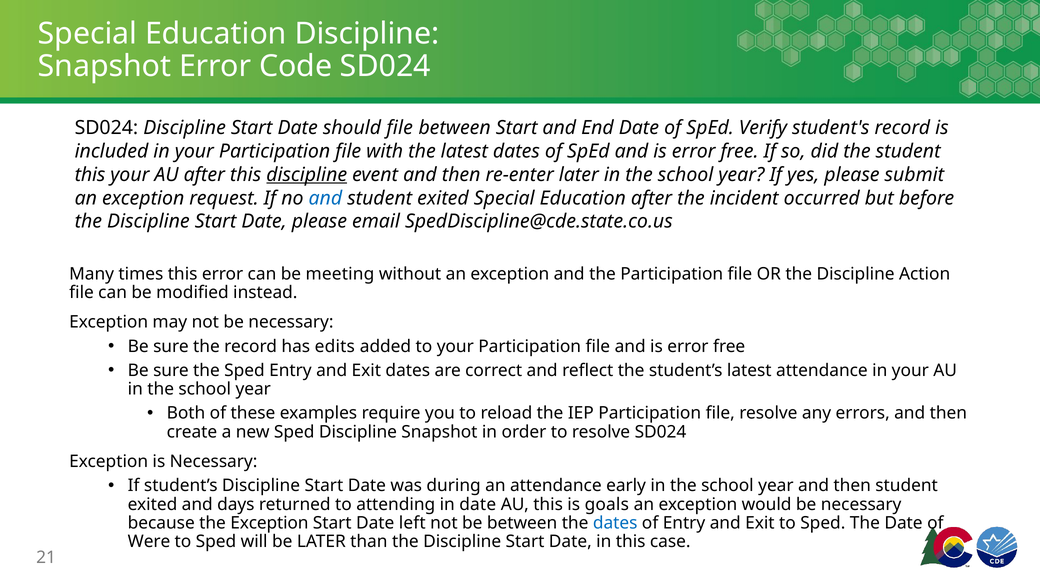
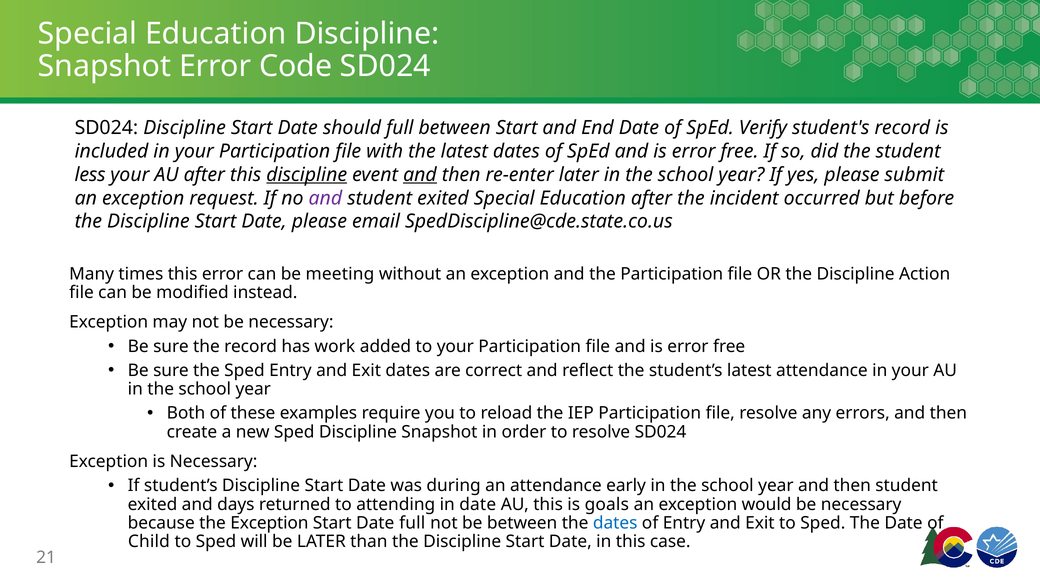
should file: file -> full
this at (90, 175): this -> less
and at (420, 175) underline: none -> present
and at (325, 198) colour: blue -> purple
edits: edits -> work
Date left: left -> full
Were: Were -> Child
